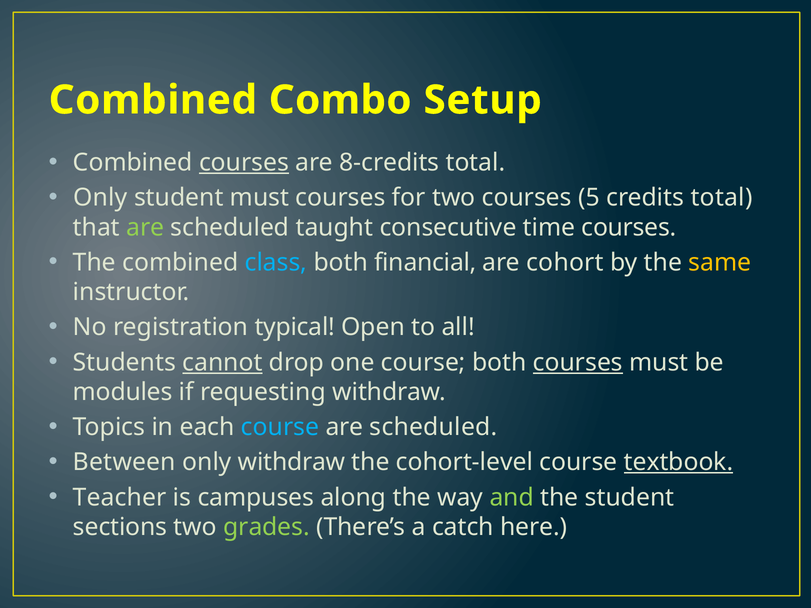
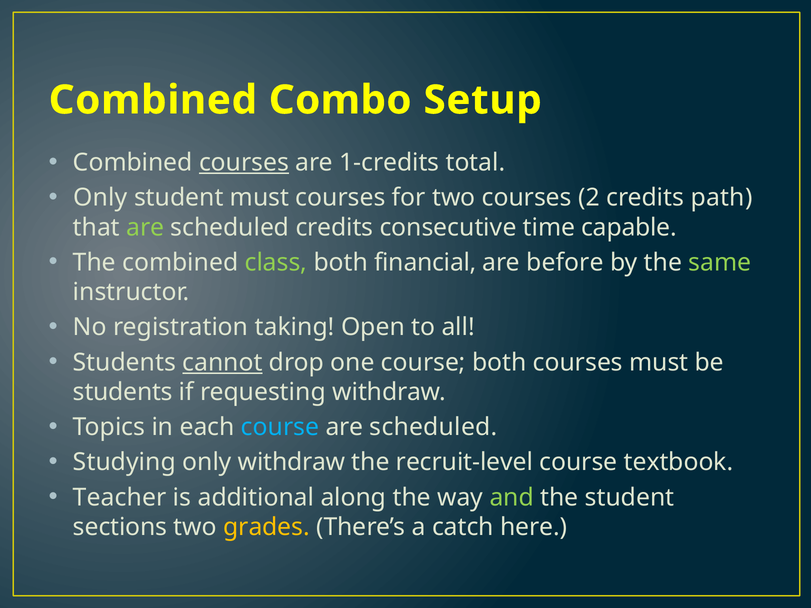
8-credits: 8-credits -> 1-credits
5: 5 -> 2
credits total: total -> path
scheduled taught: taught -> credits
time courses: courses -> capable
class colour: light blue -> light green
cohort: cohort -> before
same colour: yellow -> light green
typical: typical -> taking
courses at (578, 363) underline: present -> none
modules at (123, 392): modules -> students
Between: Between -> Studying
cohort-level: cohort-level -> recruit-level
textbook underline: present -> none
campuses: campuses -> additional
grades colour: light green -> yellow
